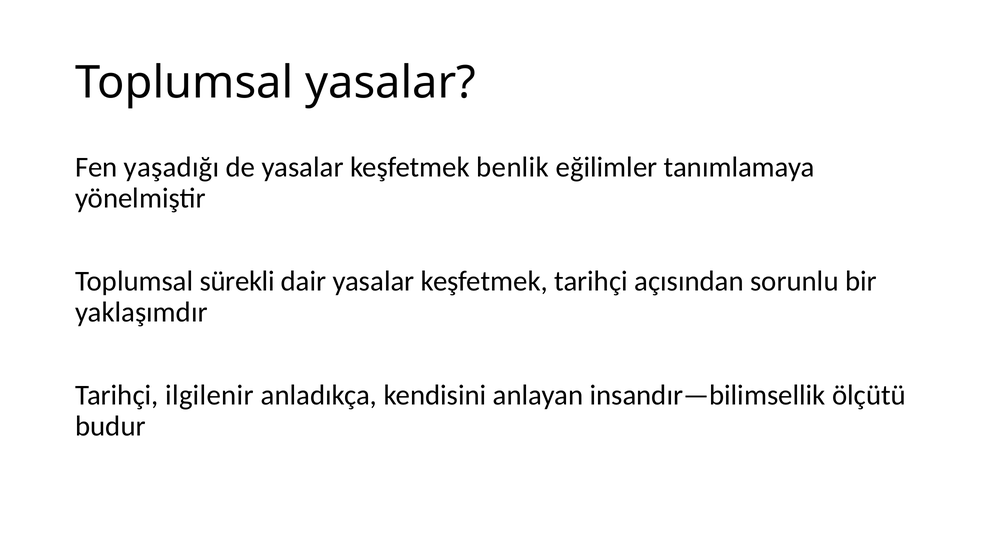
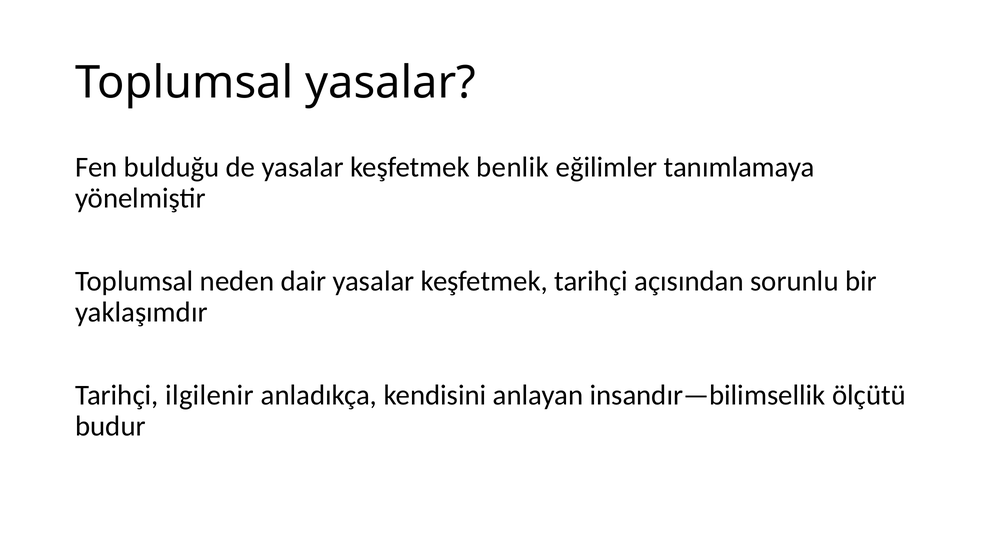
yaşadığı: yaşadığı -> bulduğu
sürekli: sürekli -> neden
